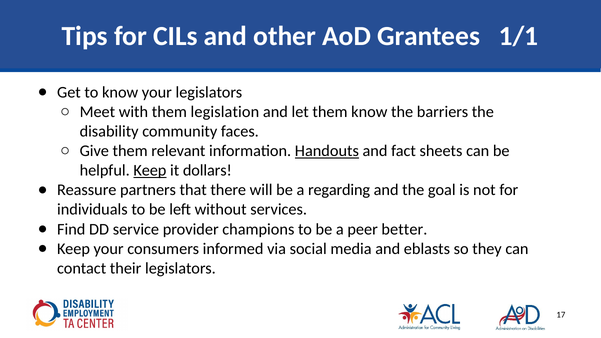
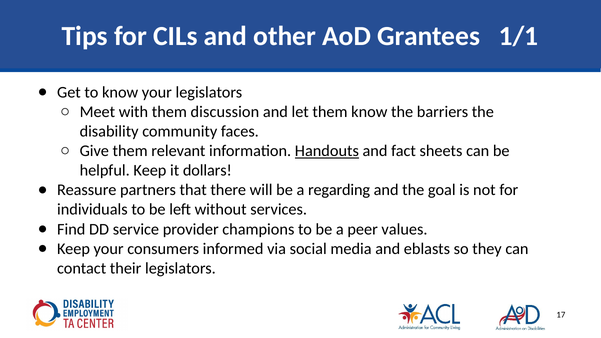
legislation: legislation -> discussion
Keep at (150, 171) underline: present -> none
better: better -> values
